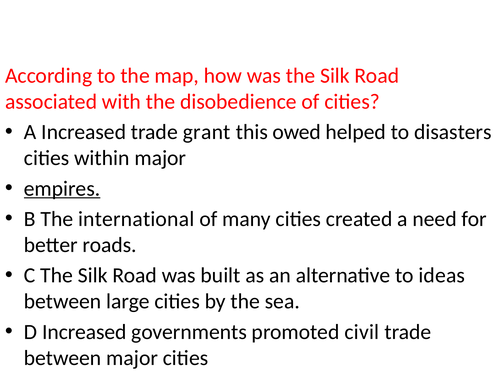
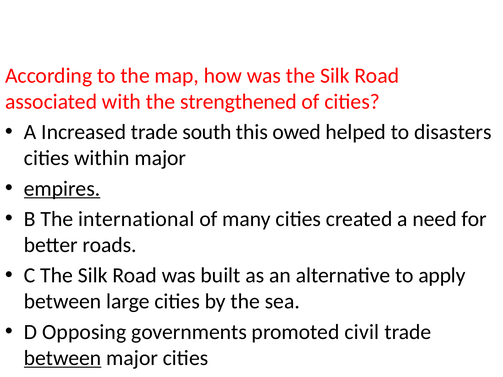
disobedience: disobedience -> strengthened
grant: grant -> south
ideas: ideas -> apply
D Increased: Increased -> Opposing
between at (63, 358) underline: none -> present
